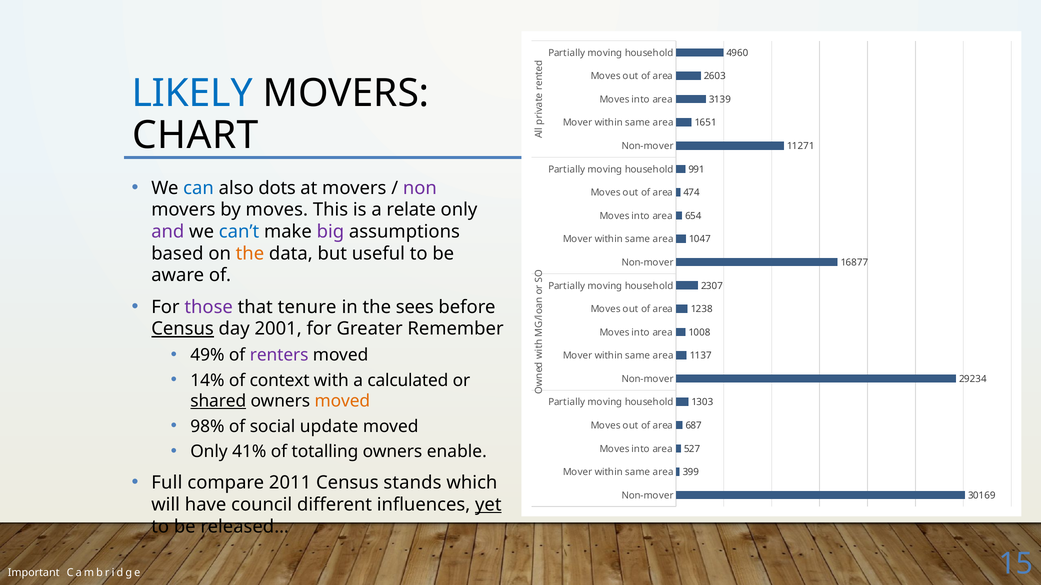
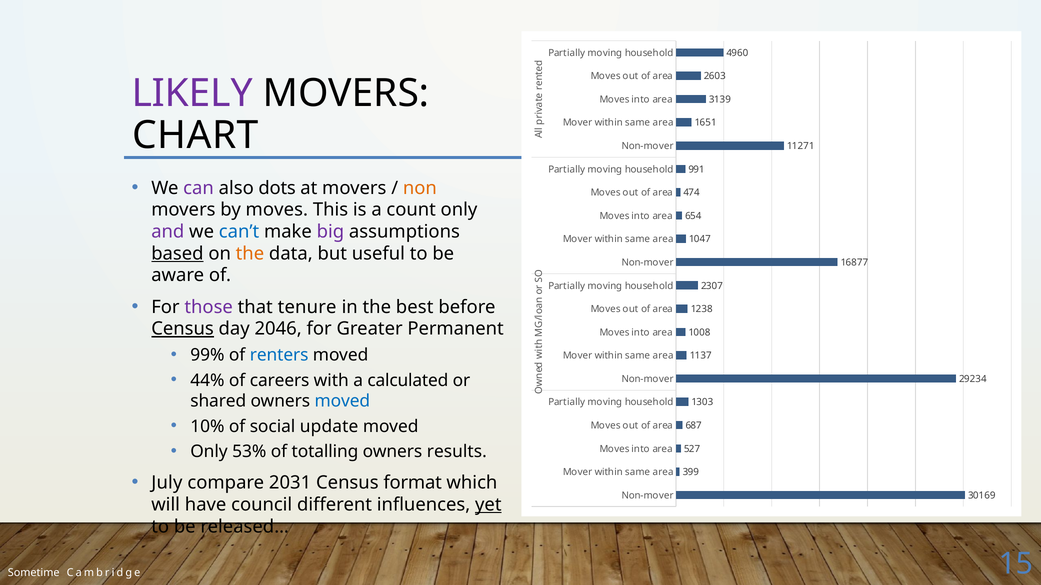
LIKELY colour: blue -> purple
can colour: blue -> purple
non colour: purple -> orange
relate: relate -> count
based underline: none -> present
sees: sees -> best
2001: 2001 -> 2046
Remember: Remember -> Permanent
49%: 49% -> 99%
renters colour: purple -> blue
14%: 14% -> 44%
context: context -> careers
shared underline: present -> none
moved at (342, 401) colour: orange -> blue
98%: 98% -> 10%
41%: 41% -> 53%
enable: enable -> results
Full: Full -> July
2011: 2011 -> 2031
stands: stands -> format
Important: Important -> Sometime
